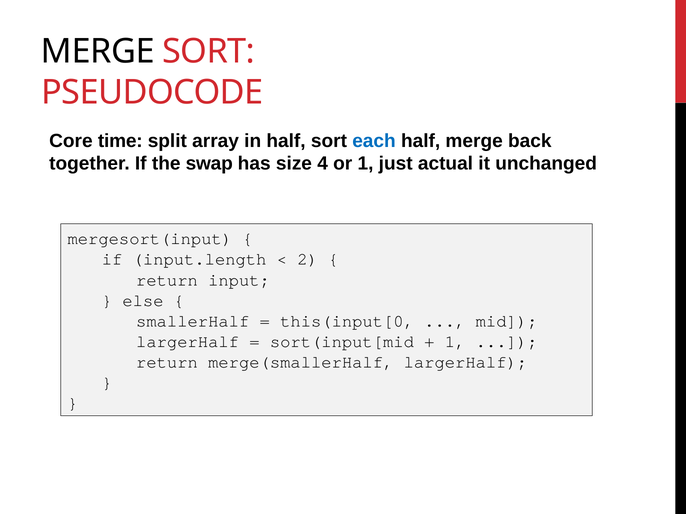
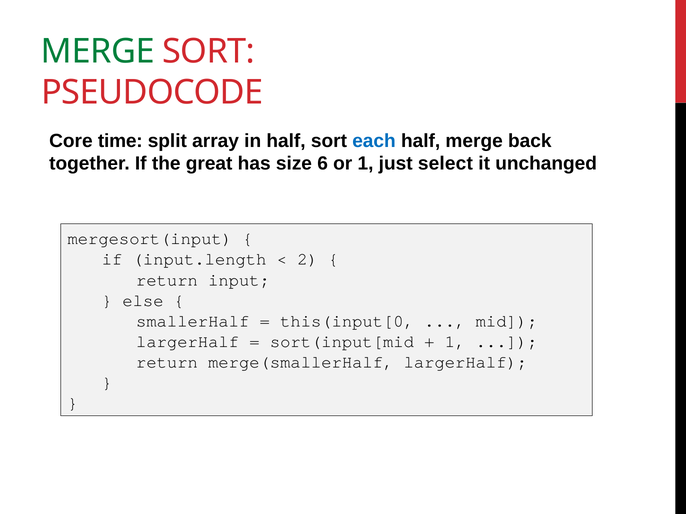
MERGE at (98, 52) colour: black -> green
swap: swap -> great
4: 4 -> 6
actual: actual -> select
